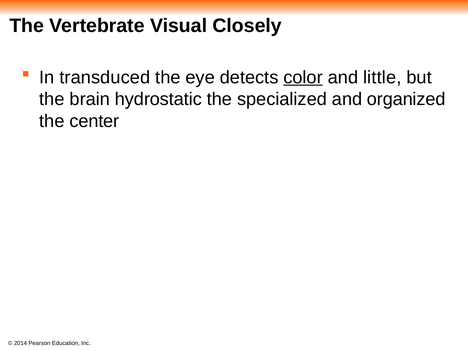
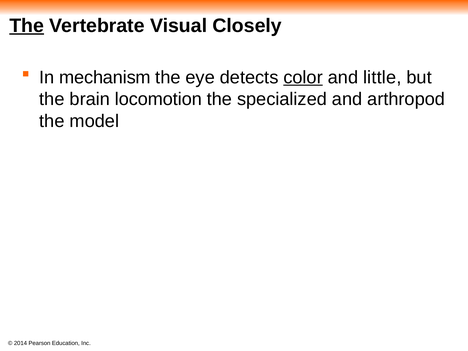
The at (27, 26) underline: none -> present
transduced: transduced -> mechanism
hydrostatic: hydrostatic -> locomotion
organized: organized -> arthropod
center: center -> model
